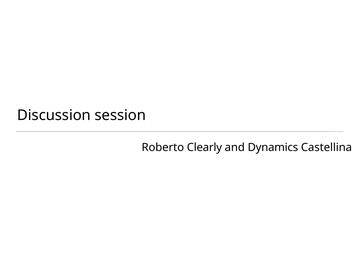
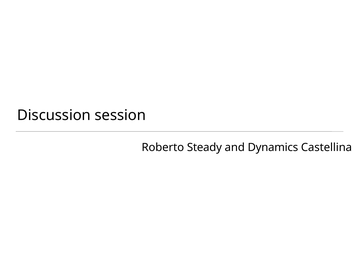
Clearly: Clearly -> Steady
